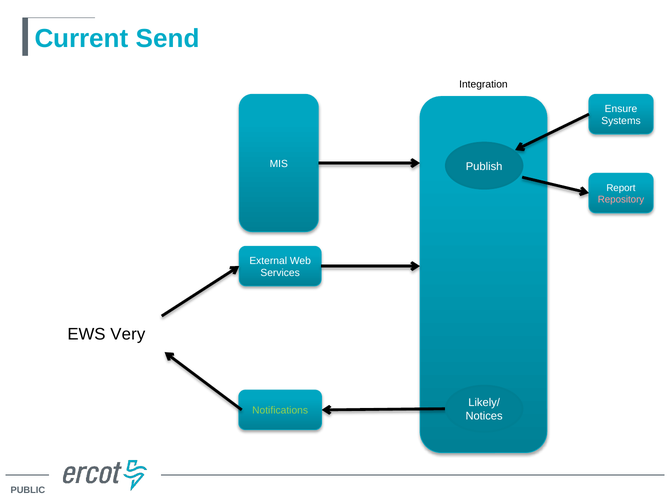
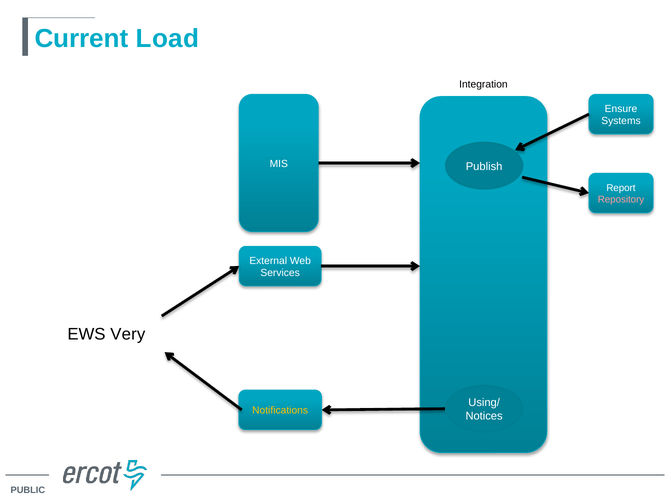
Send: Send -> Load
Likely/: Likely/ -> Using/
Notifications colour: light green -> yellow
